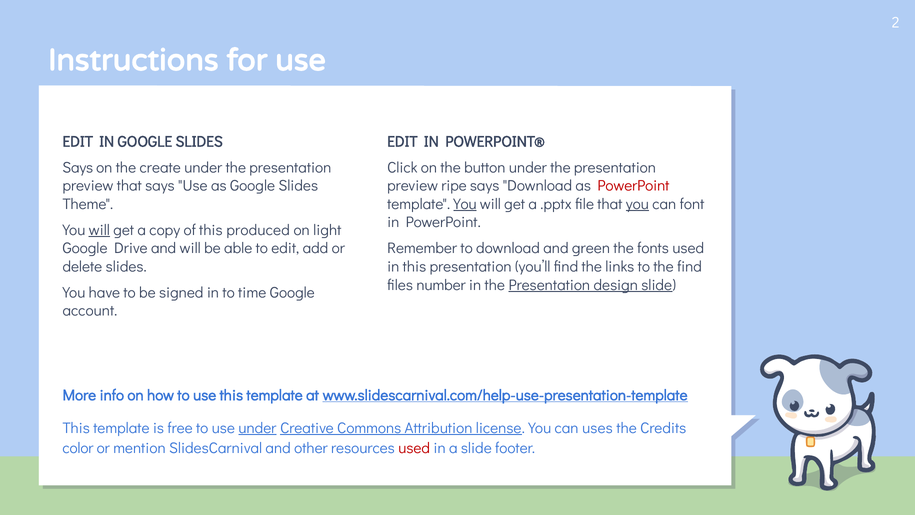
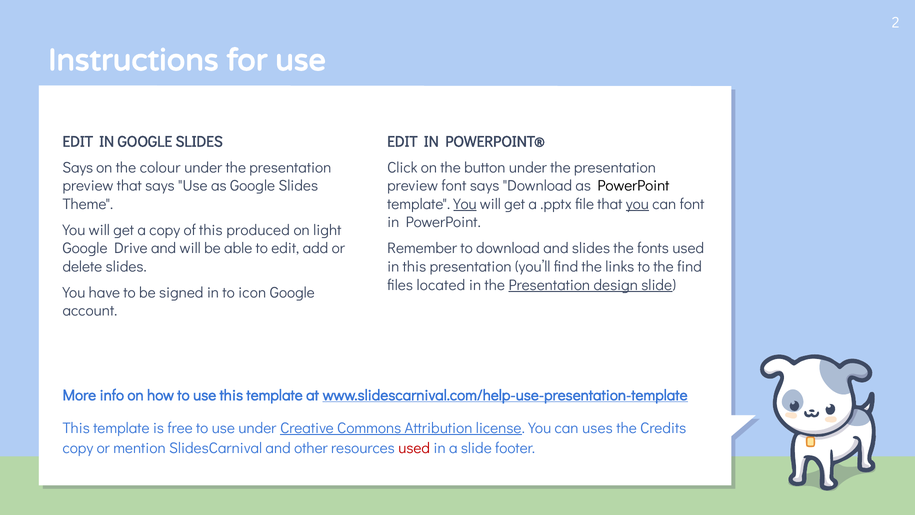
create: create -> colour
preview ripe: ripe -> font
PowerPoint at (633, 186) colour: red -> black
will at (99, 230) underline: present -> none
and green: green -> slides
number: number -> located
time: time -> icon
under at (257, 428) underline: present -> none
color at (78, 448): color -> copy
